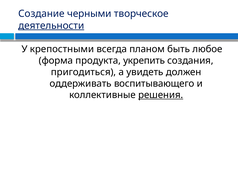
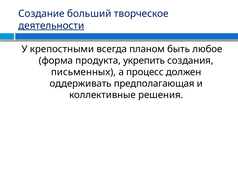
черными: черными -> больший
пригодиться: пригодиться -> письменных
увидеть: увидеть -> процесс
воспитывающего: воспитывающего -> предполагающая
решения underline: present -> none
